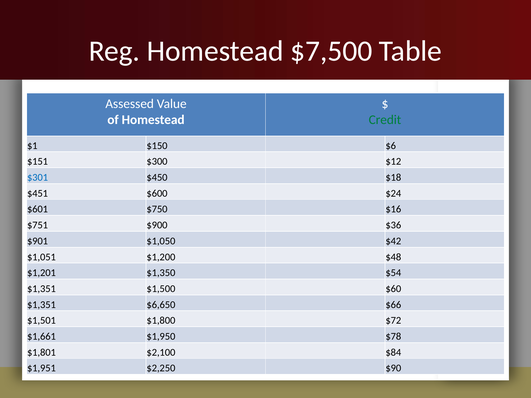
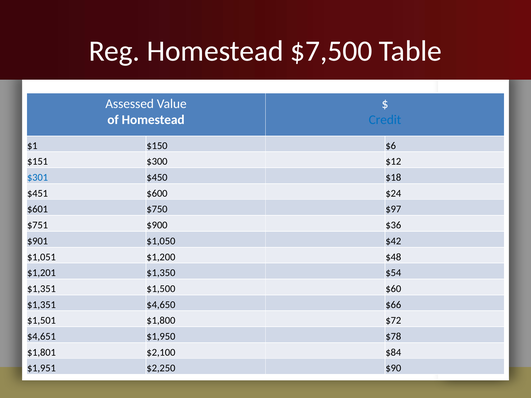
Credit colour: green -> blue
$16: $16 -> $97
$6,650: $6,650 -> $4,650
$1,661: $1,661 -> $4,651
